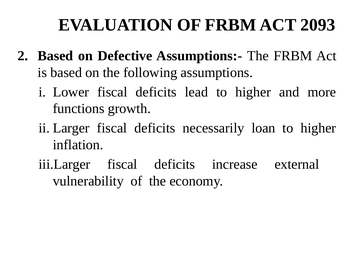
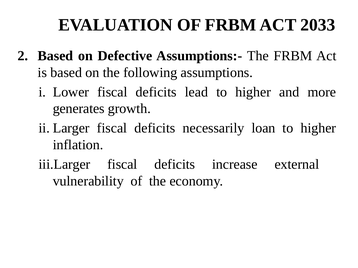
2093: 2093 -> 2033
functions: functions -> generates
